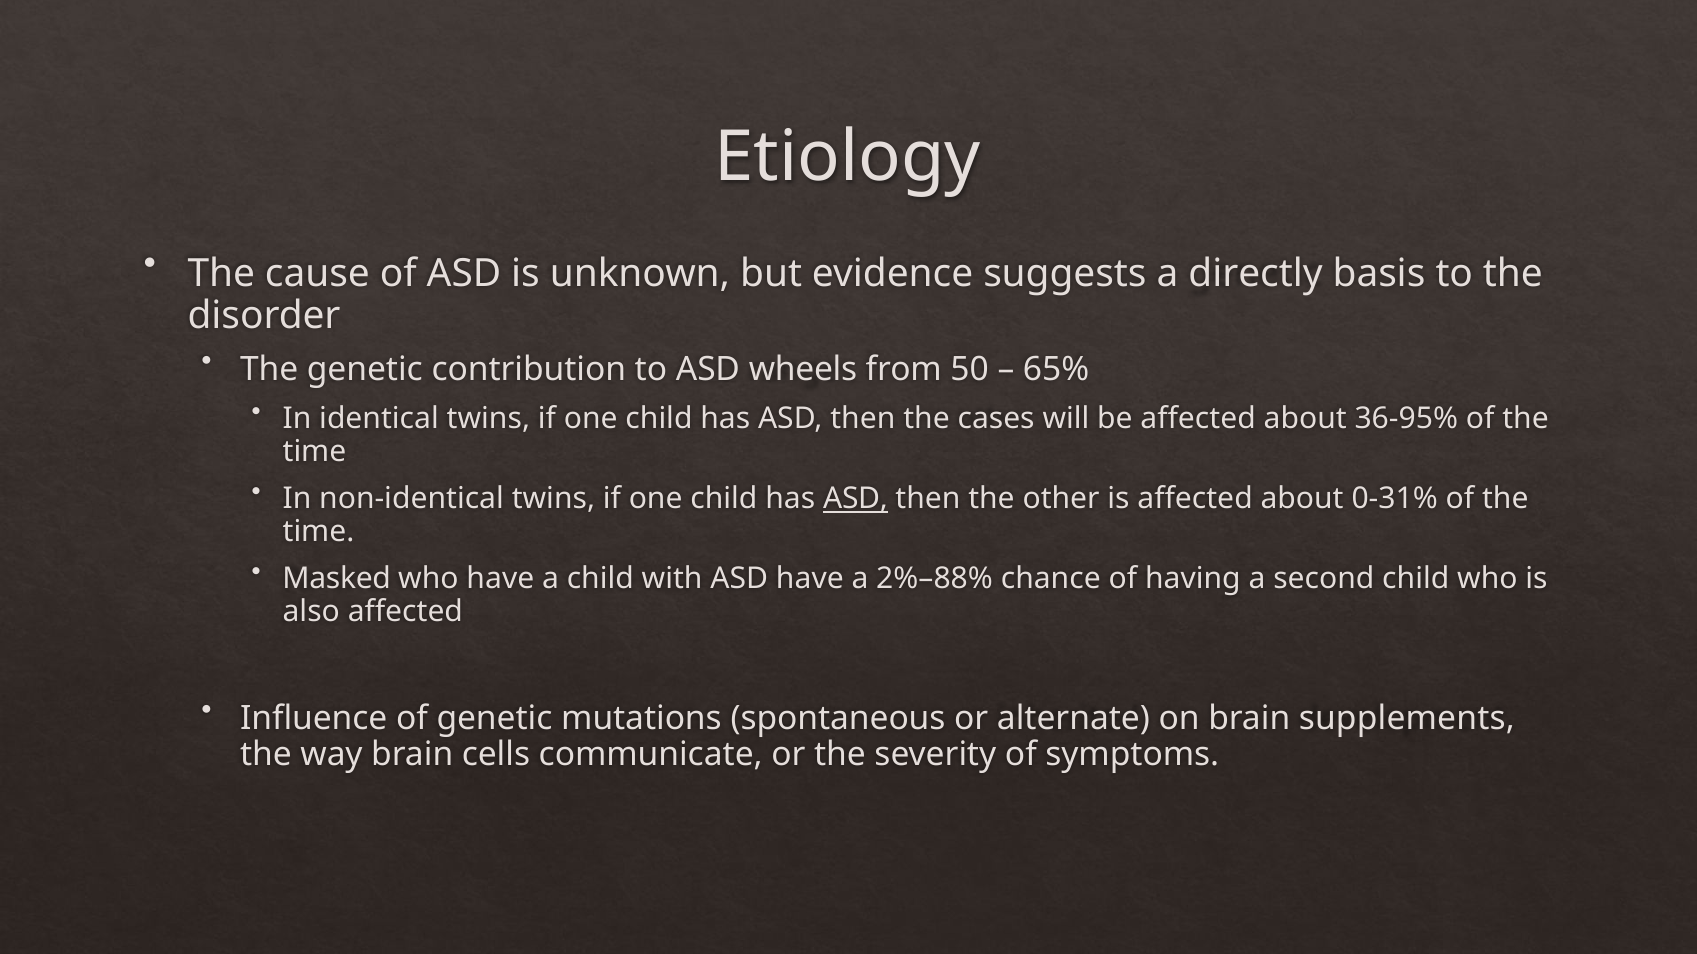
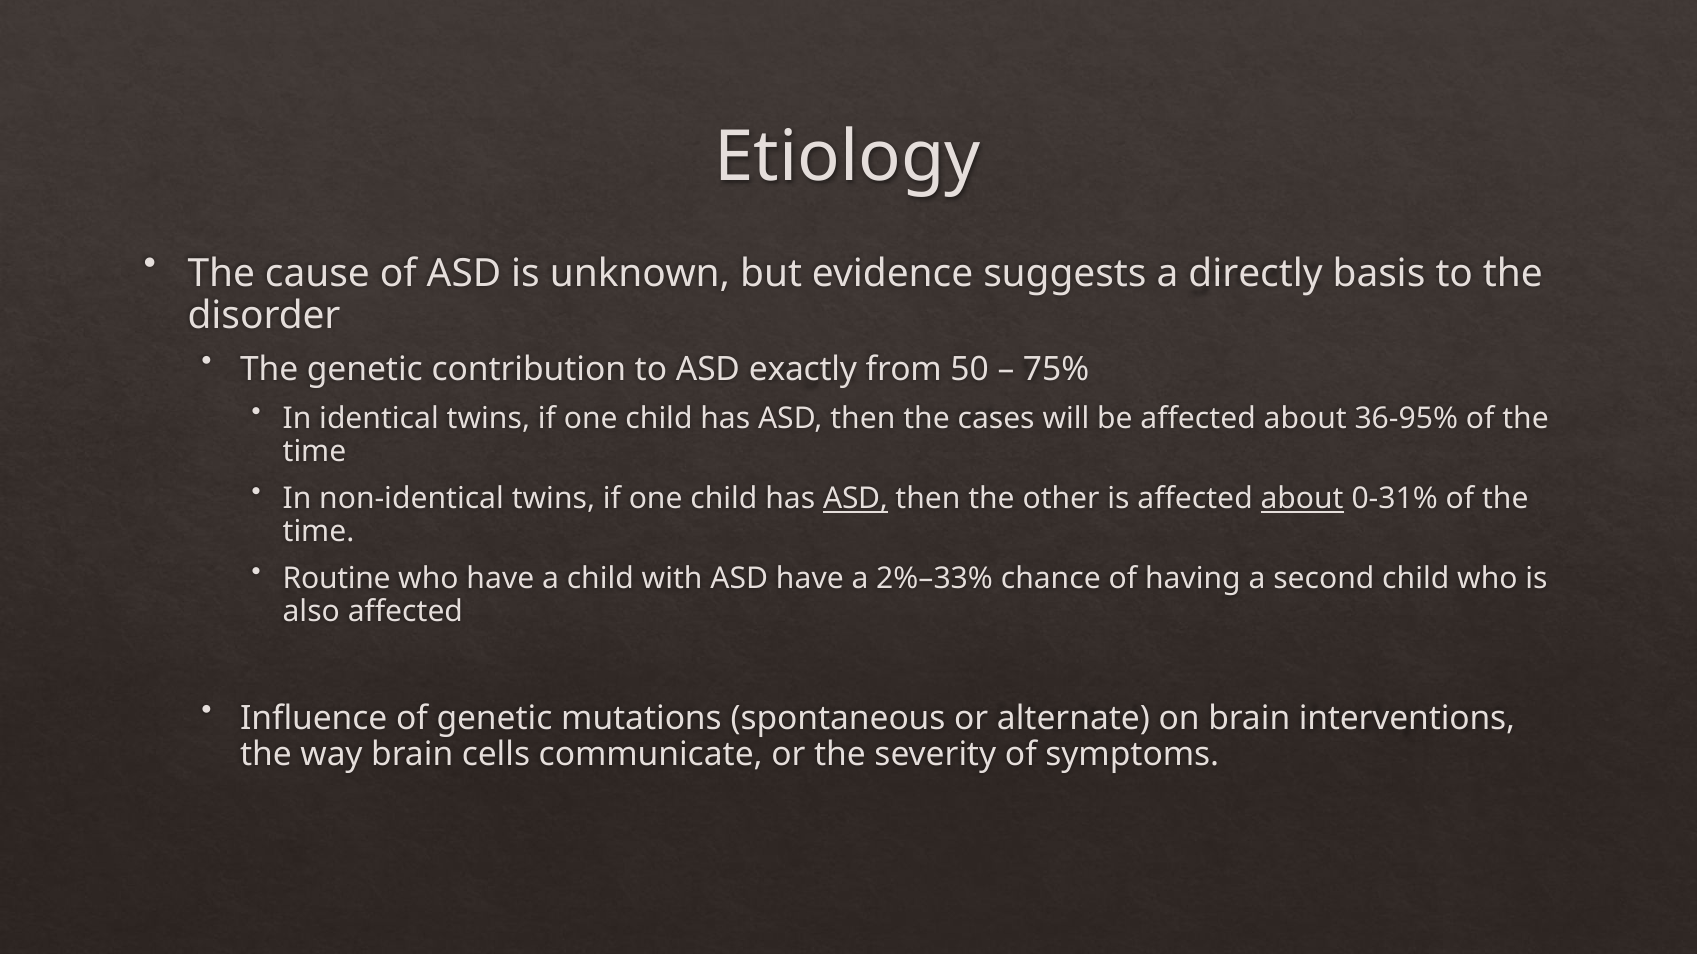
wheels: wheels -> exactly
65%: 65% -> 75%
about at (1302, 499) underline: none -> present
Masked: Masked -> Routine
2%–88%: 2%–88% -> 2%–33%
supplements: supplements -> interventions
